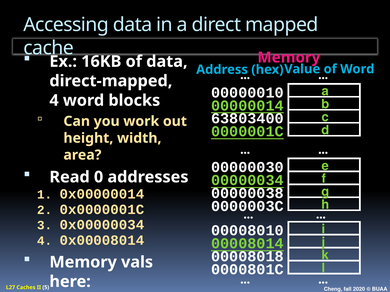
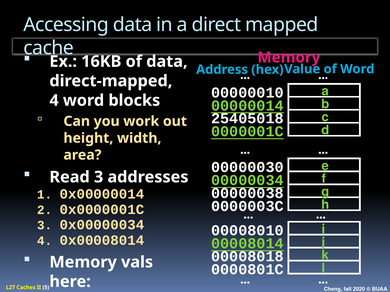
63803400: 63803400 -> 25405018
Read 0: 0 -> 3
